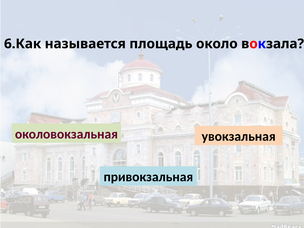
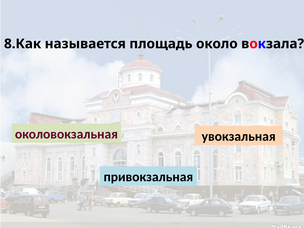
6.Как: 6.Как -> 8.Как
